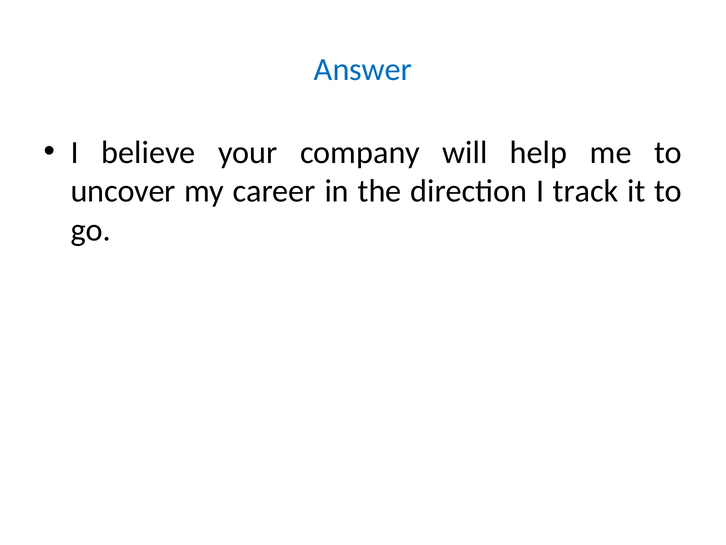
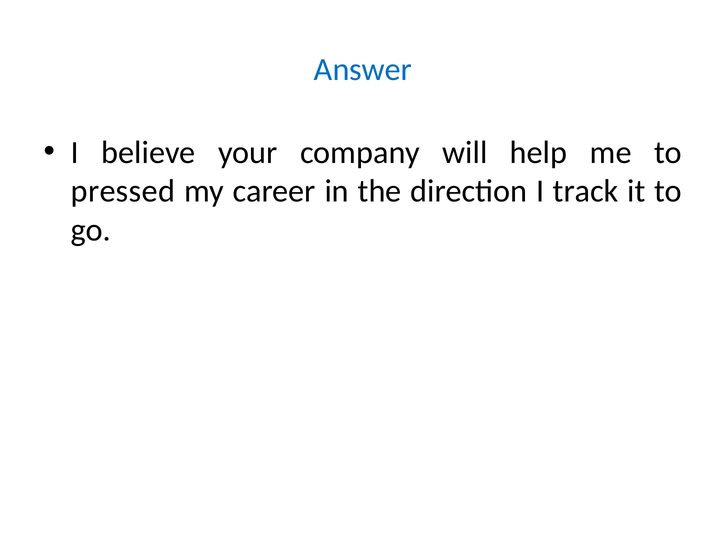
uncover: uncover -> pressed
